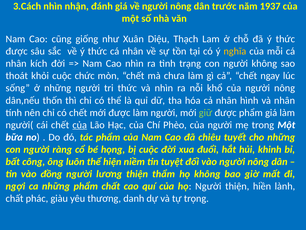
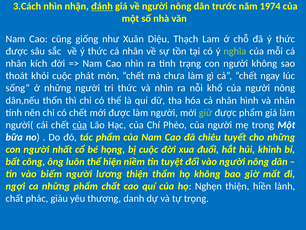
đánh underline: none -> present
1937: 1937 -> 1974
nghĩa colour: yellow -> light green
chức: chức -> phát
ràng: ràng -> nhất
đồng: đồng -> biếm
họ Người: Người -> Nghẹn
